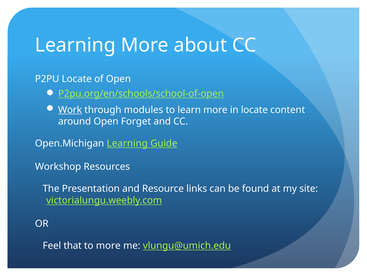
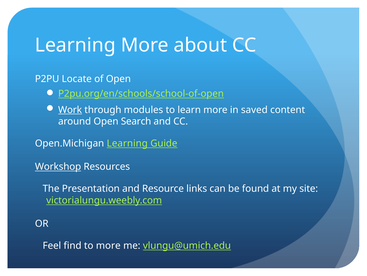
in locate: locate -> saved
Forget: Forget -> Search
Workshop underline: none -> present
that: that -> find
